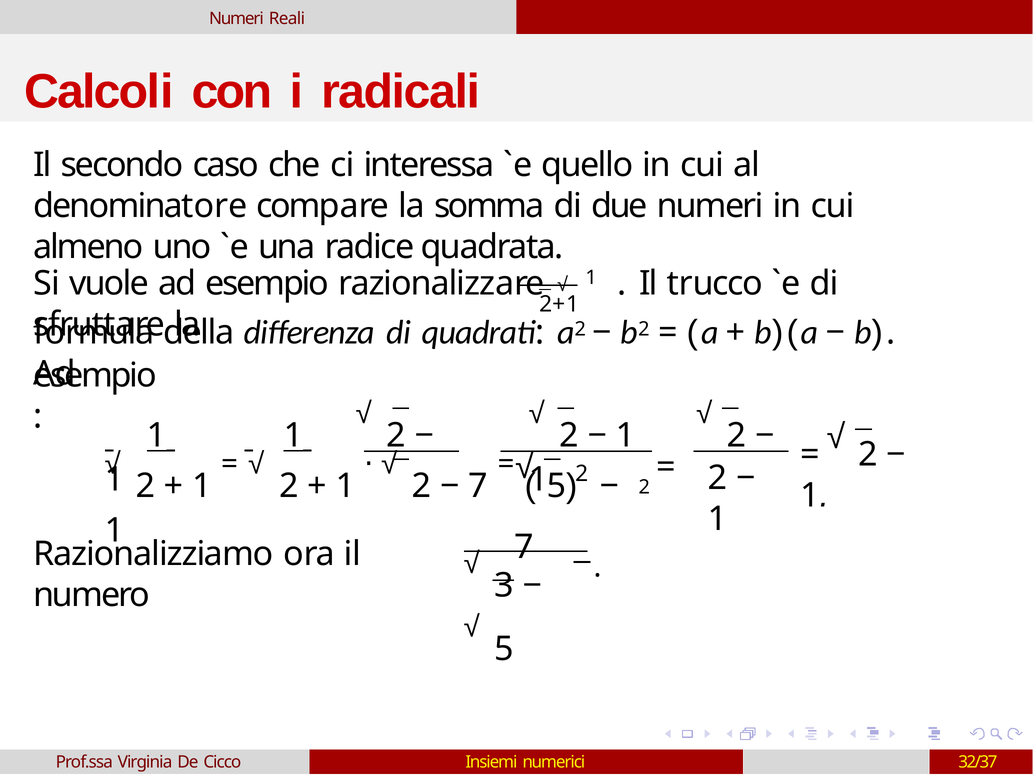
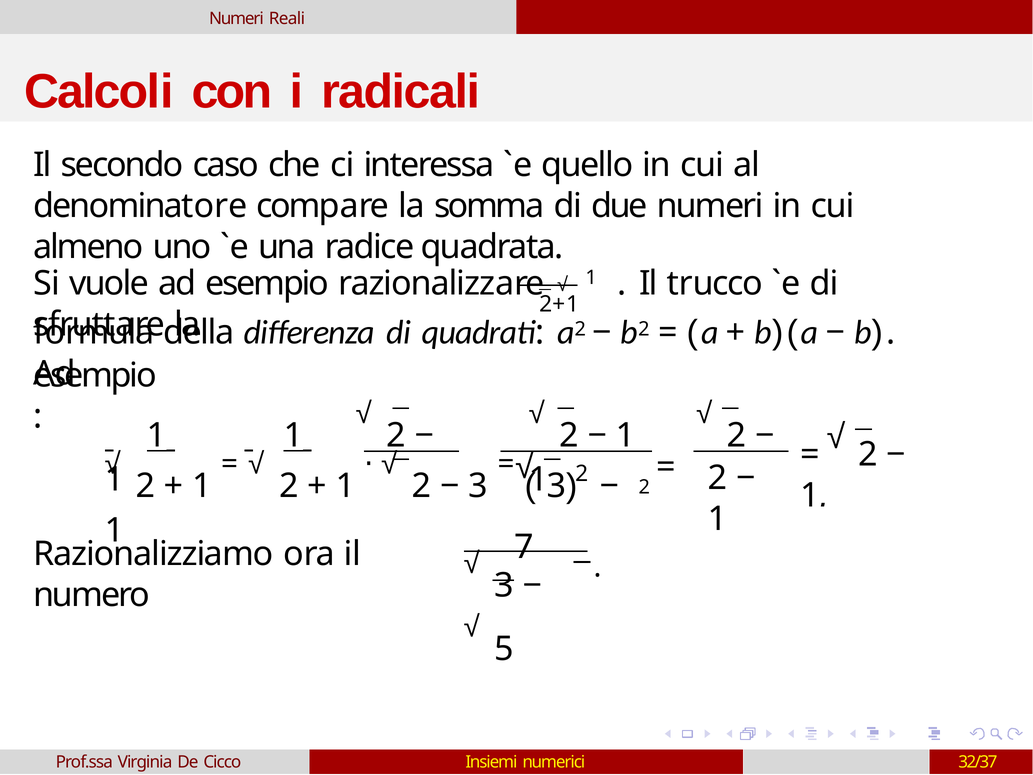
5 at (556, 486): 5 -> 3
7 at (478, 486): 7 -> 3
